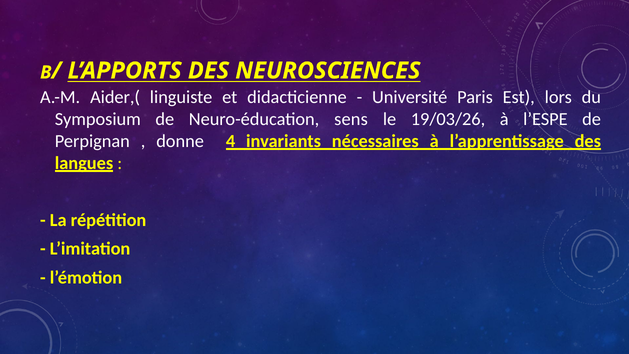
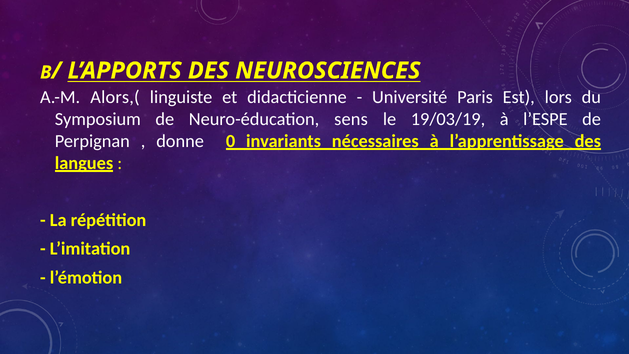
Aider,(: Aider,( -> Alors,(
19/03/26: 19/03/26 -> 19/03/19
4: 4 -> 0
